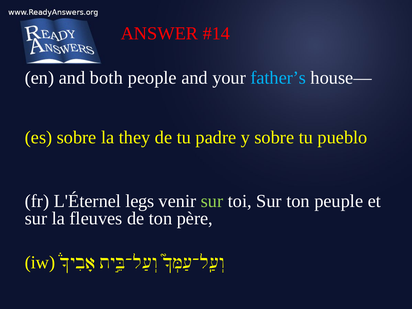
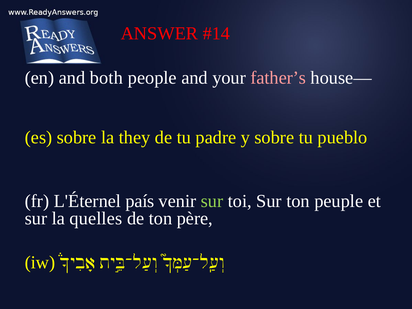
father’s colour: light blue -> pink
legs: legs -> país
fleuves: fleuves -> quelles
